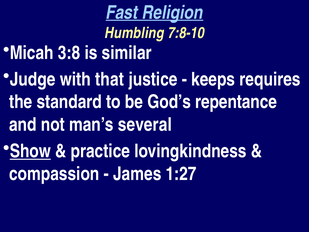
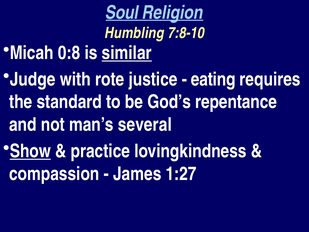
Fast: Fast -> Soul
3:8: 3:8 -> 0:8
similar underline: none -> present
that: that -> rote
keeps: keeps -> eating
